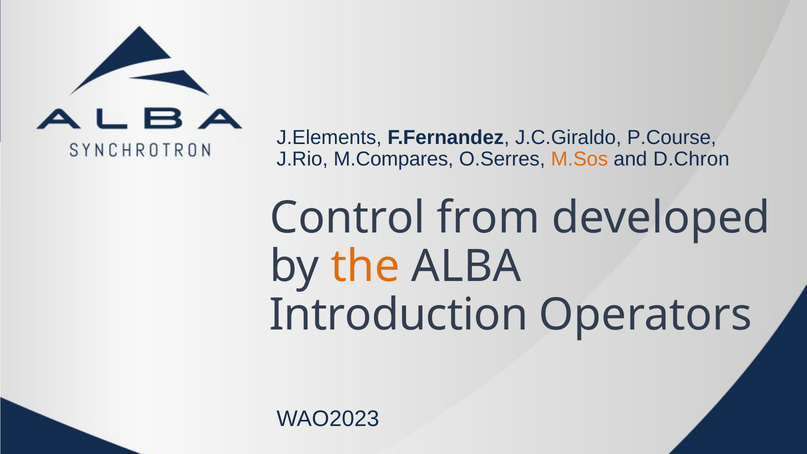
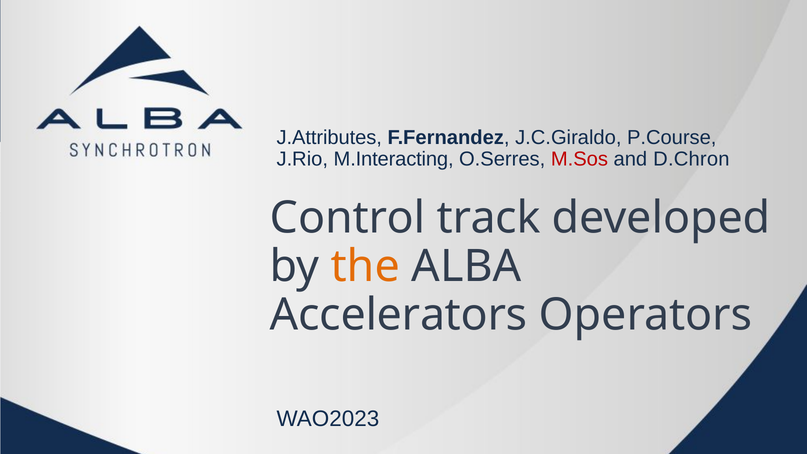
J.Elements: J.Elements -> J.Attributes
M.Compares: M.Compares -> M.Interacting
M.Sos colour: orange -> red
from: from -> track
Introduction: Introduction -> Accelerators
